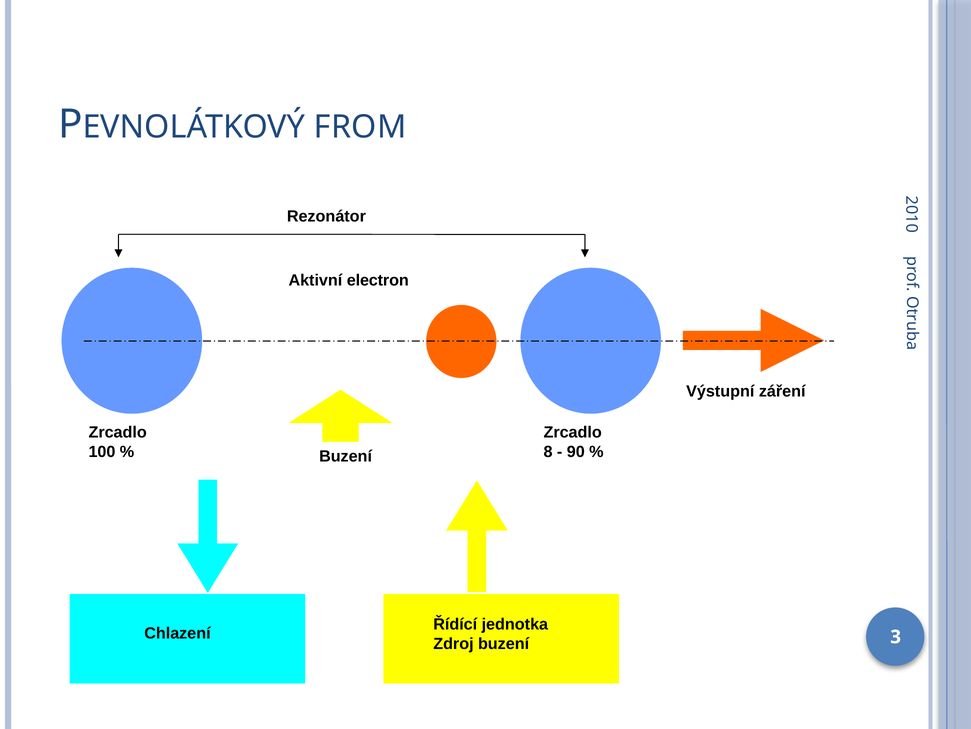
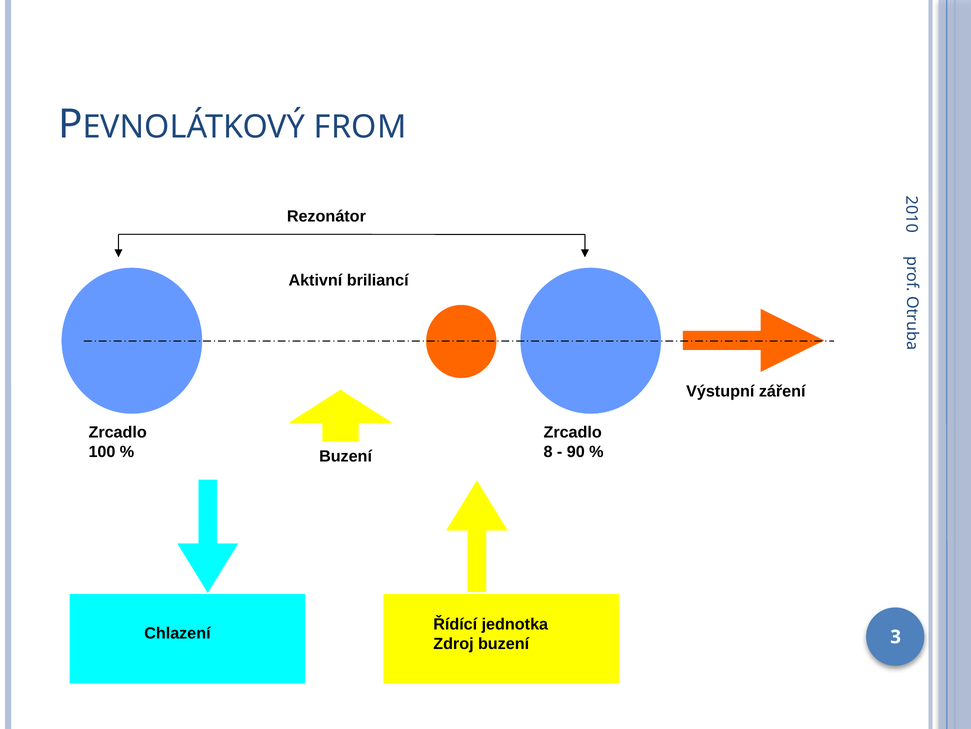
electron: electron -> briliancí
